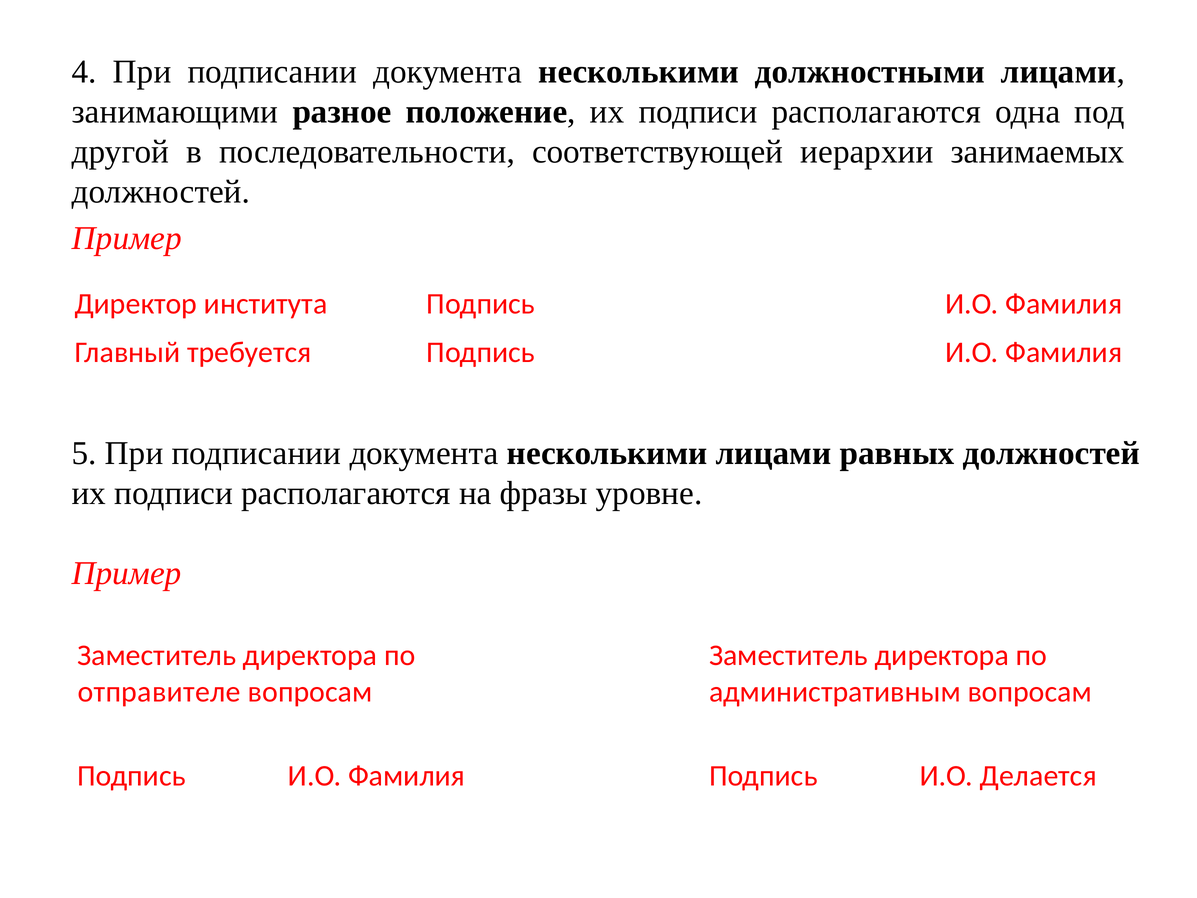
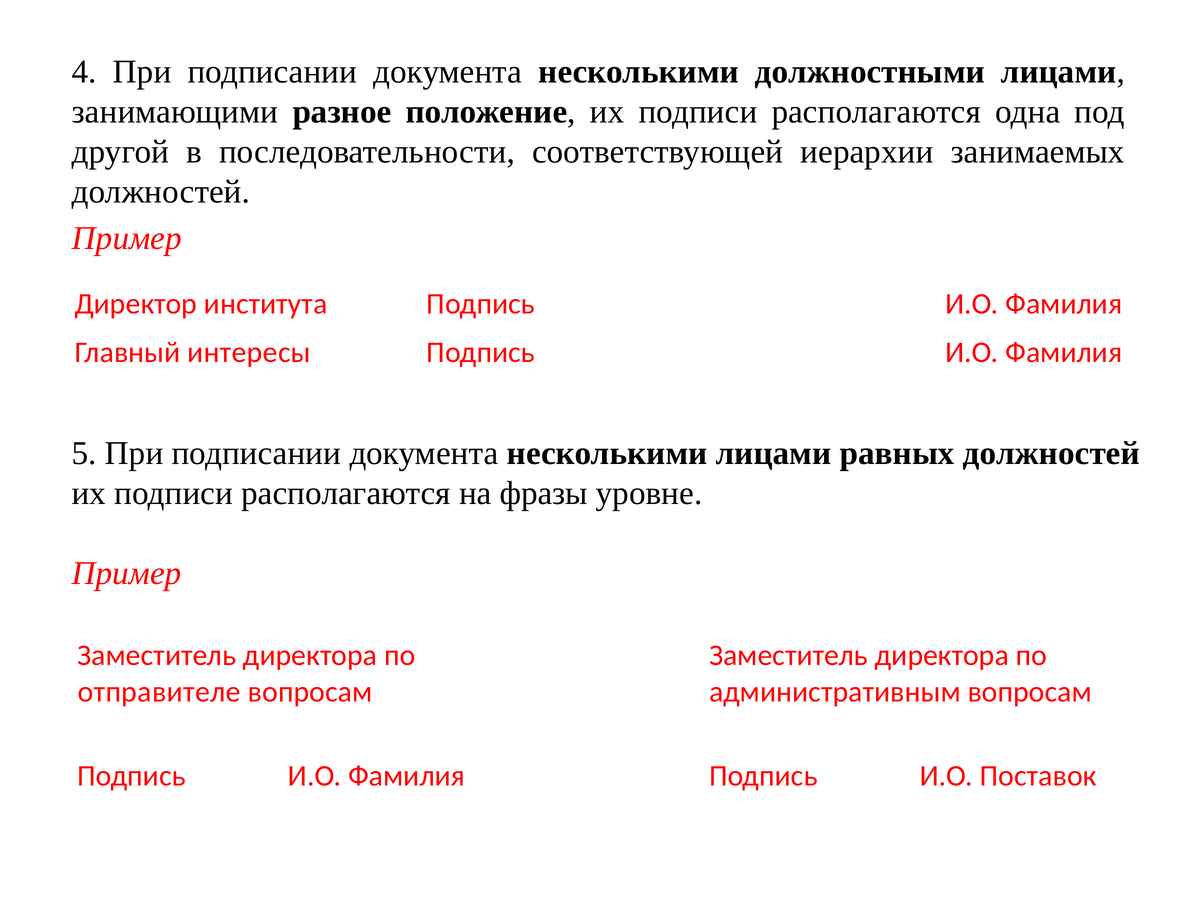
требуется: требуется -> интересы
Делается: Делается -> Поставок
